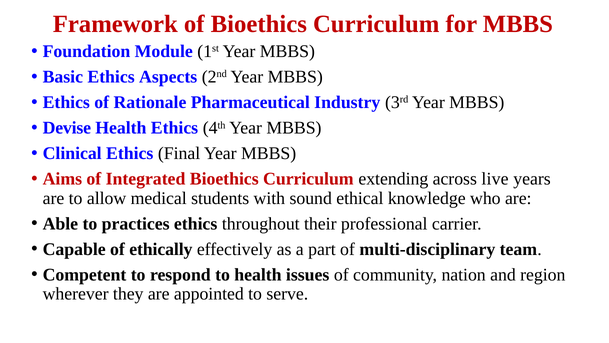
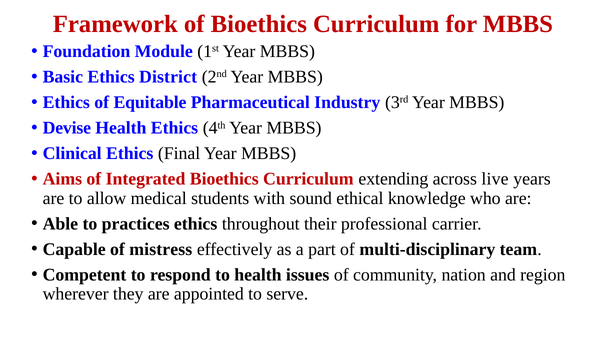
Aspects: Aspects -> District
Rationale: Rationale -> Equitable
ethically: ethically -> mistress
